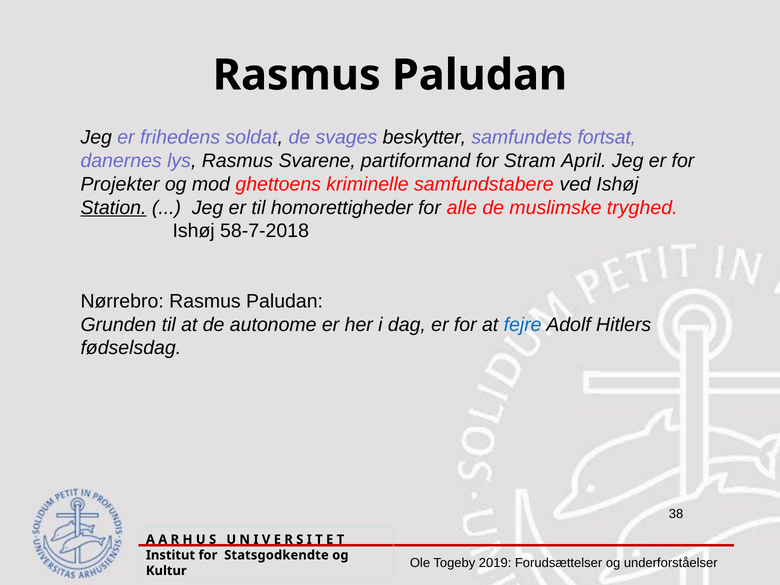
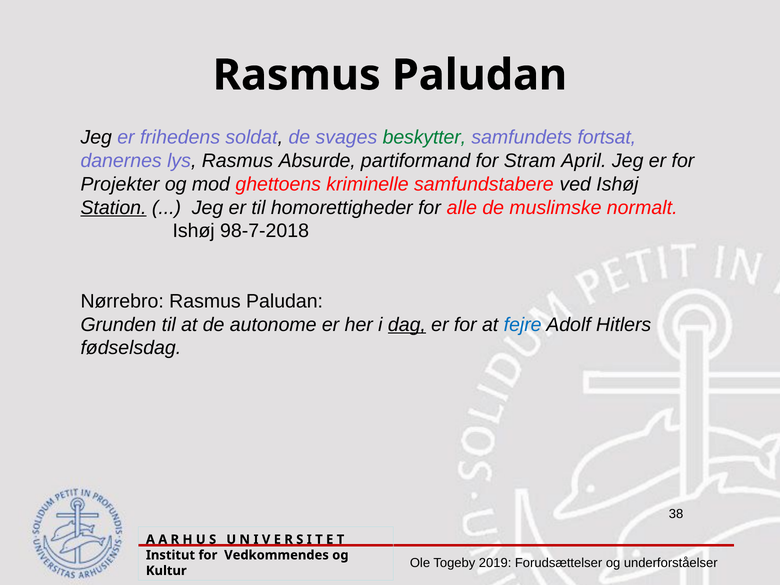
beskytter colour: black -> green
Svarene: Svarene -> Absurde
tryghed: tryghed -> normalt
58-7-2018: 58-7-2018 -> 98-7-2018
dag underline: none -> present
Statsgodkendte: Statsgodkendte -> Vedkommendes
